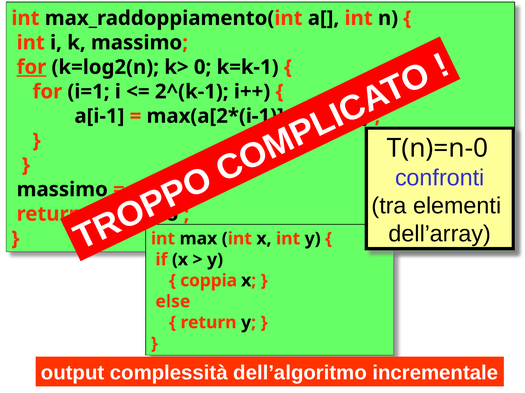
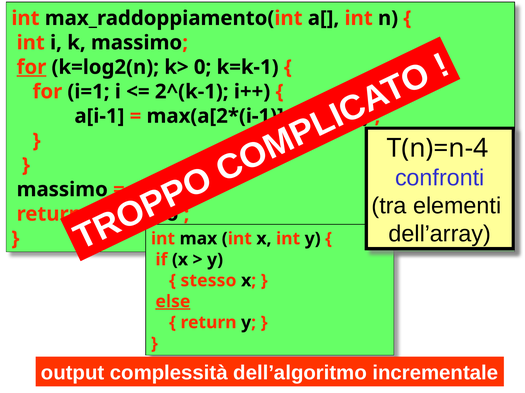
T(n)=n-0: T(n)=n-0 -> T(n)=n-4
coppia: coppia -> stesso
else underline: none -> present
